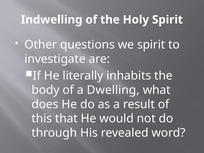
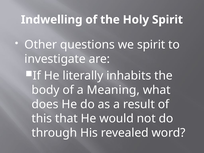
Dwelling: Dwelling -> Meaning
